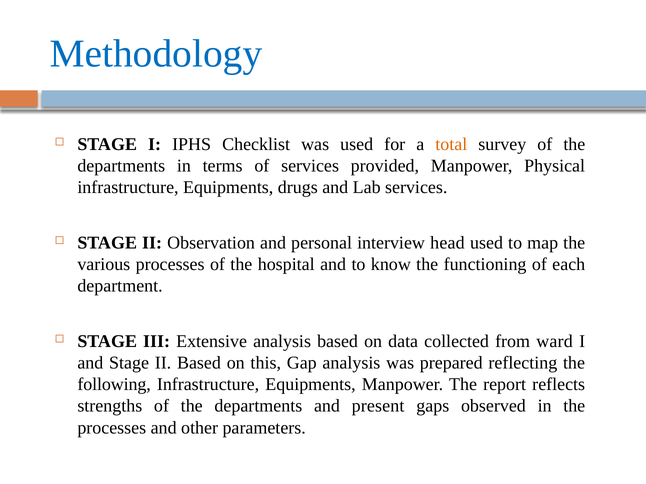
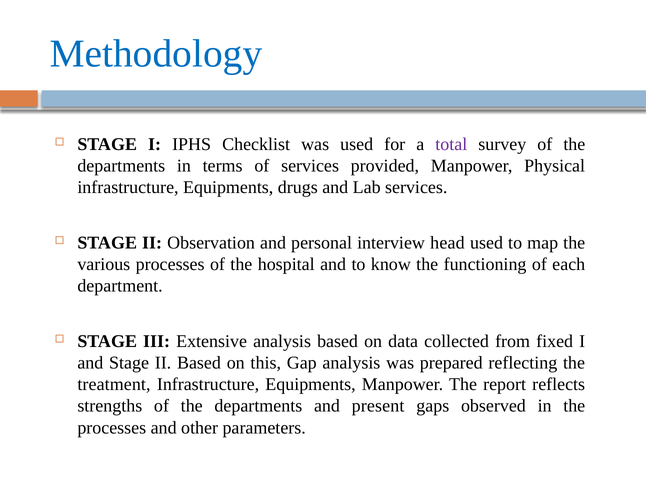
total colour: orange -> purple
ward: ward -> fixed
following: following -> treatment
